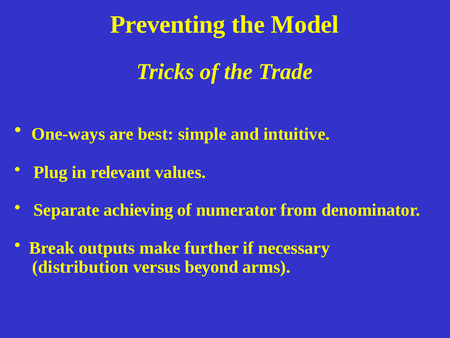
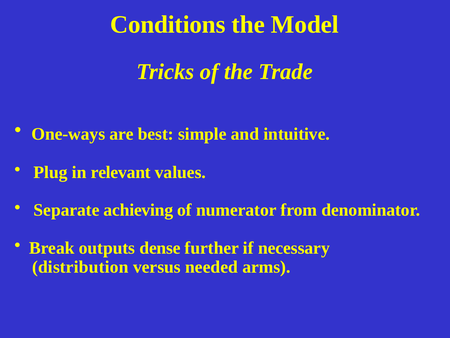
Preventing: Preventing -> Conditions
make: make -> dense
beyond: beyond -> needed
